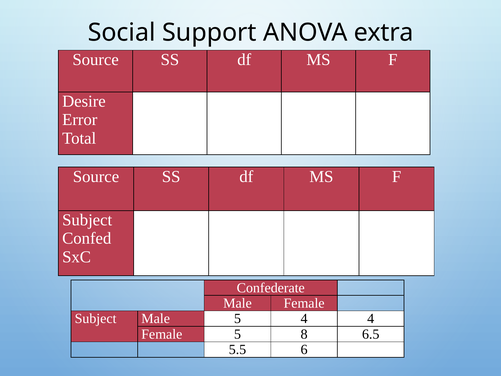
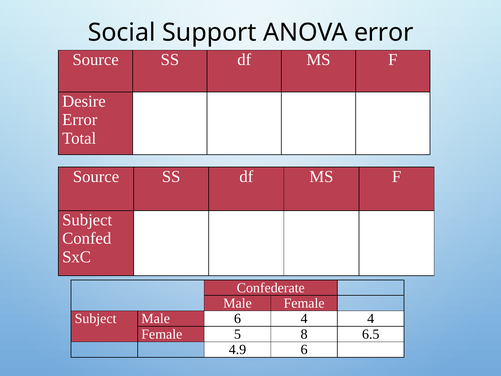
ANOVA extra: extra -> error
Male 5: 5 -> 6
5.5: 5.5 -> 4.9
